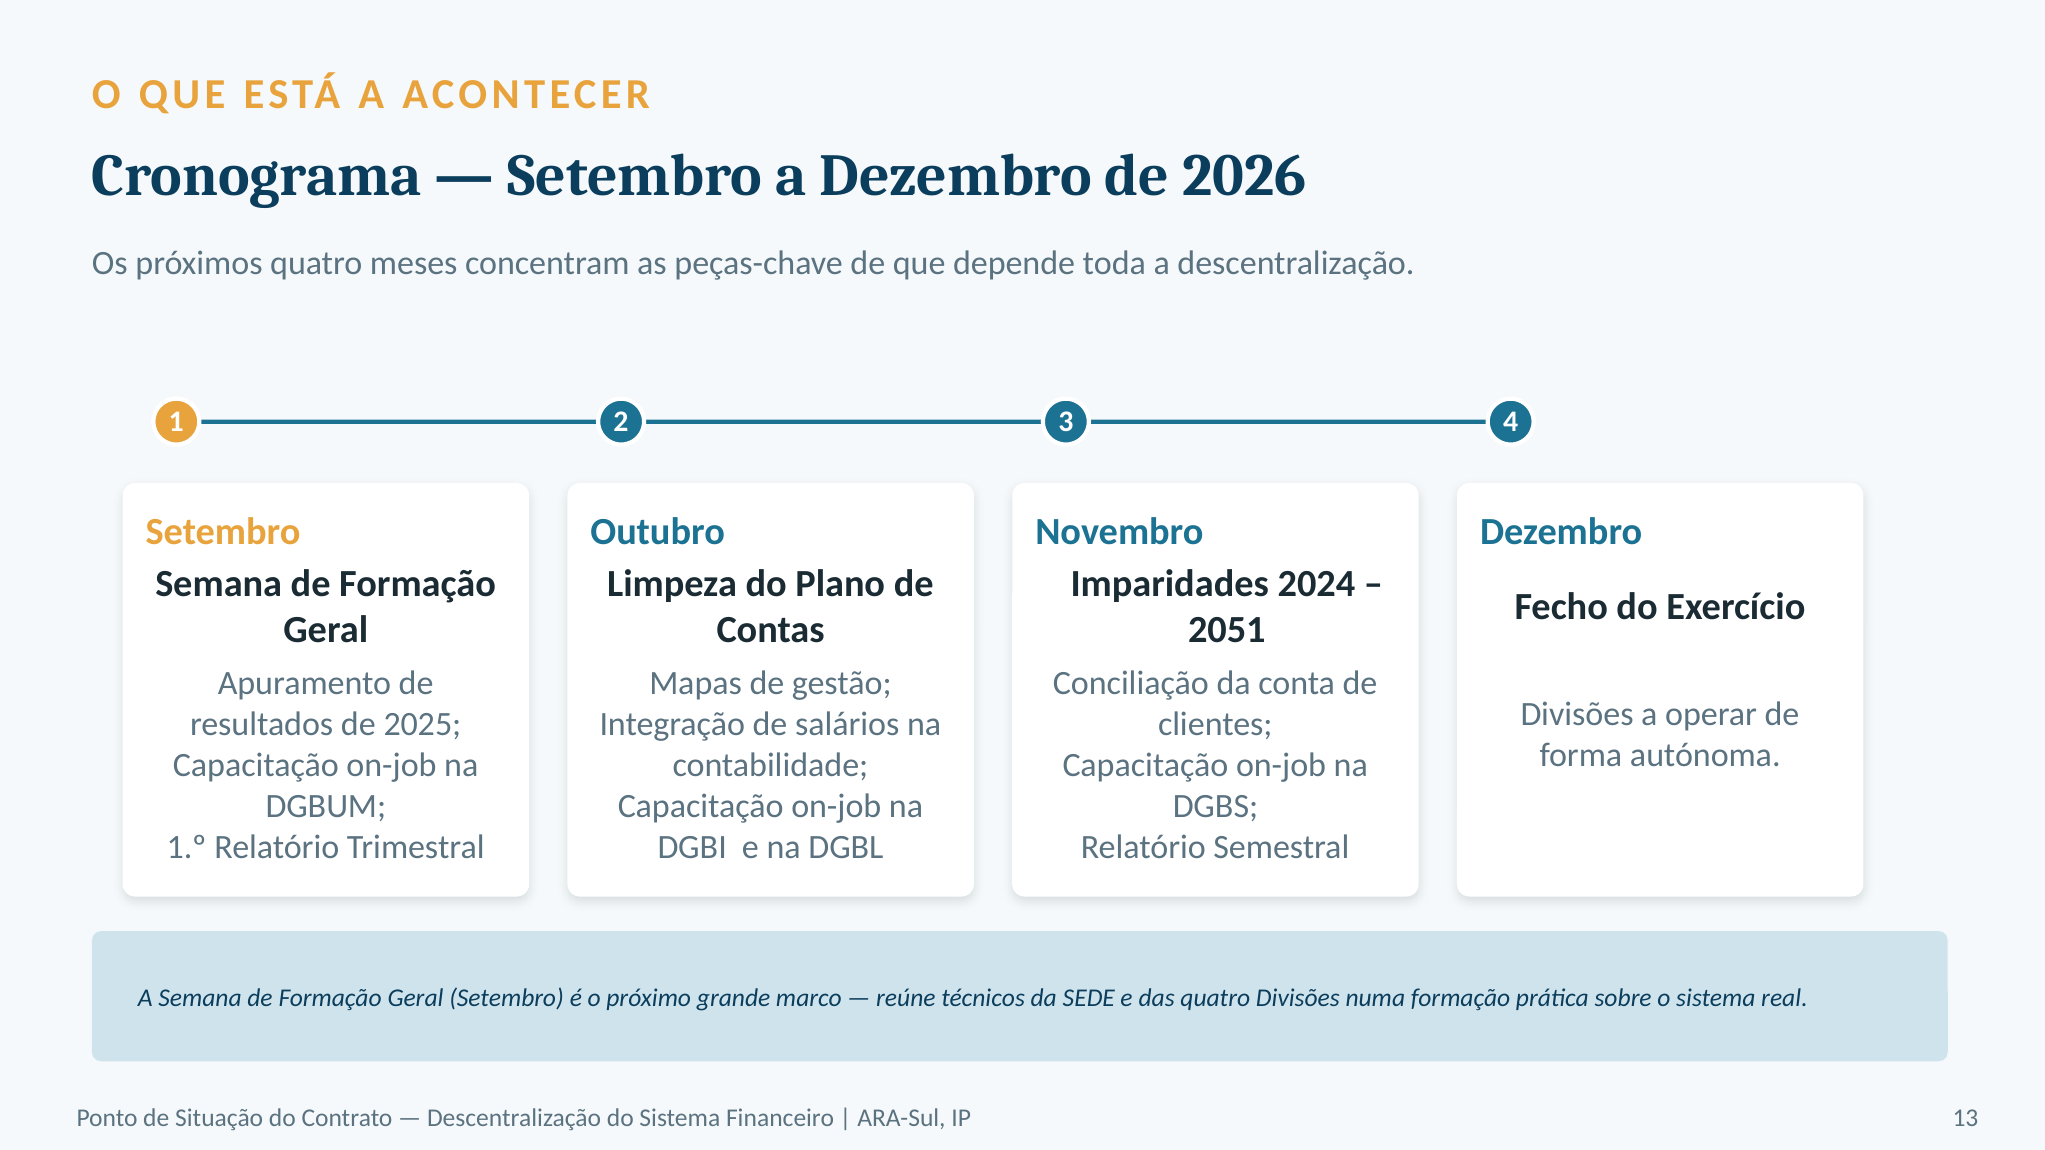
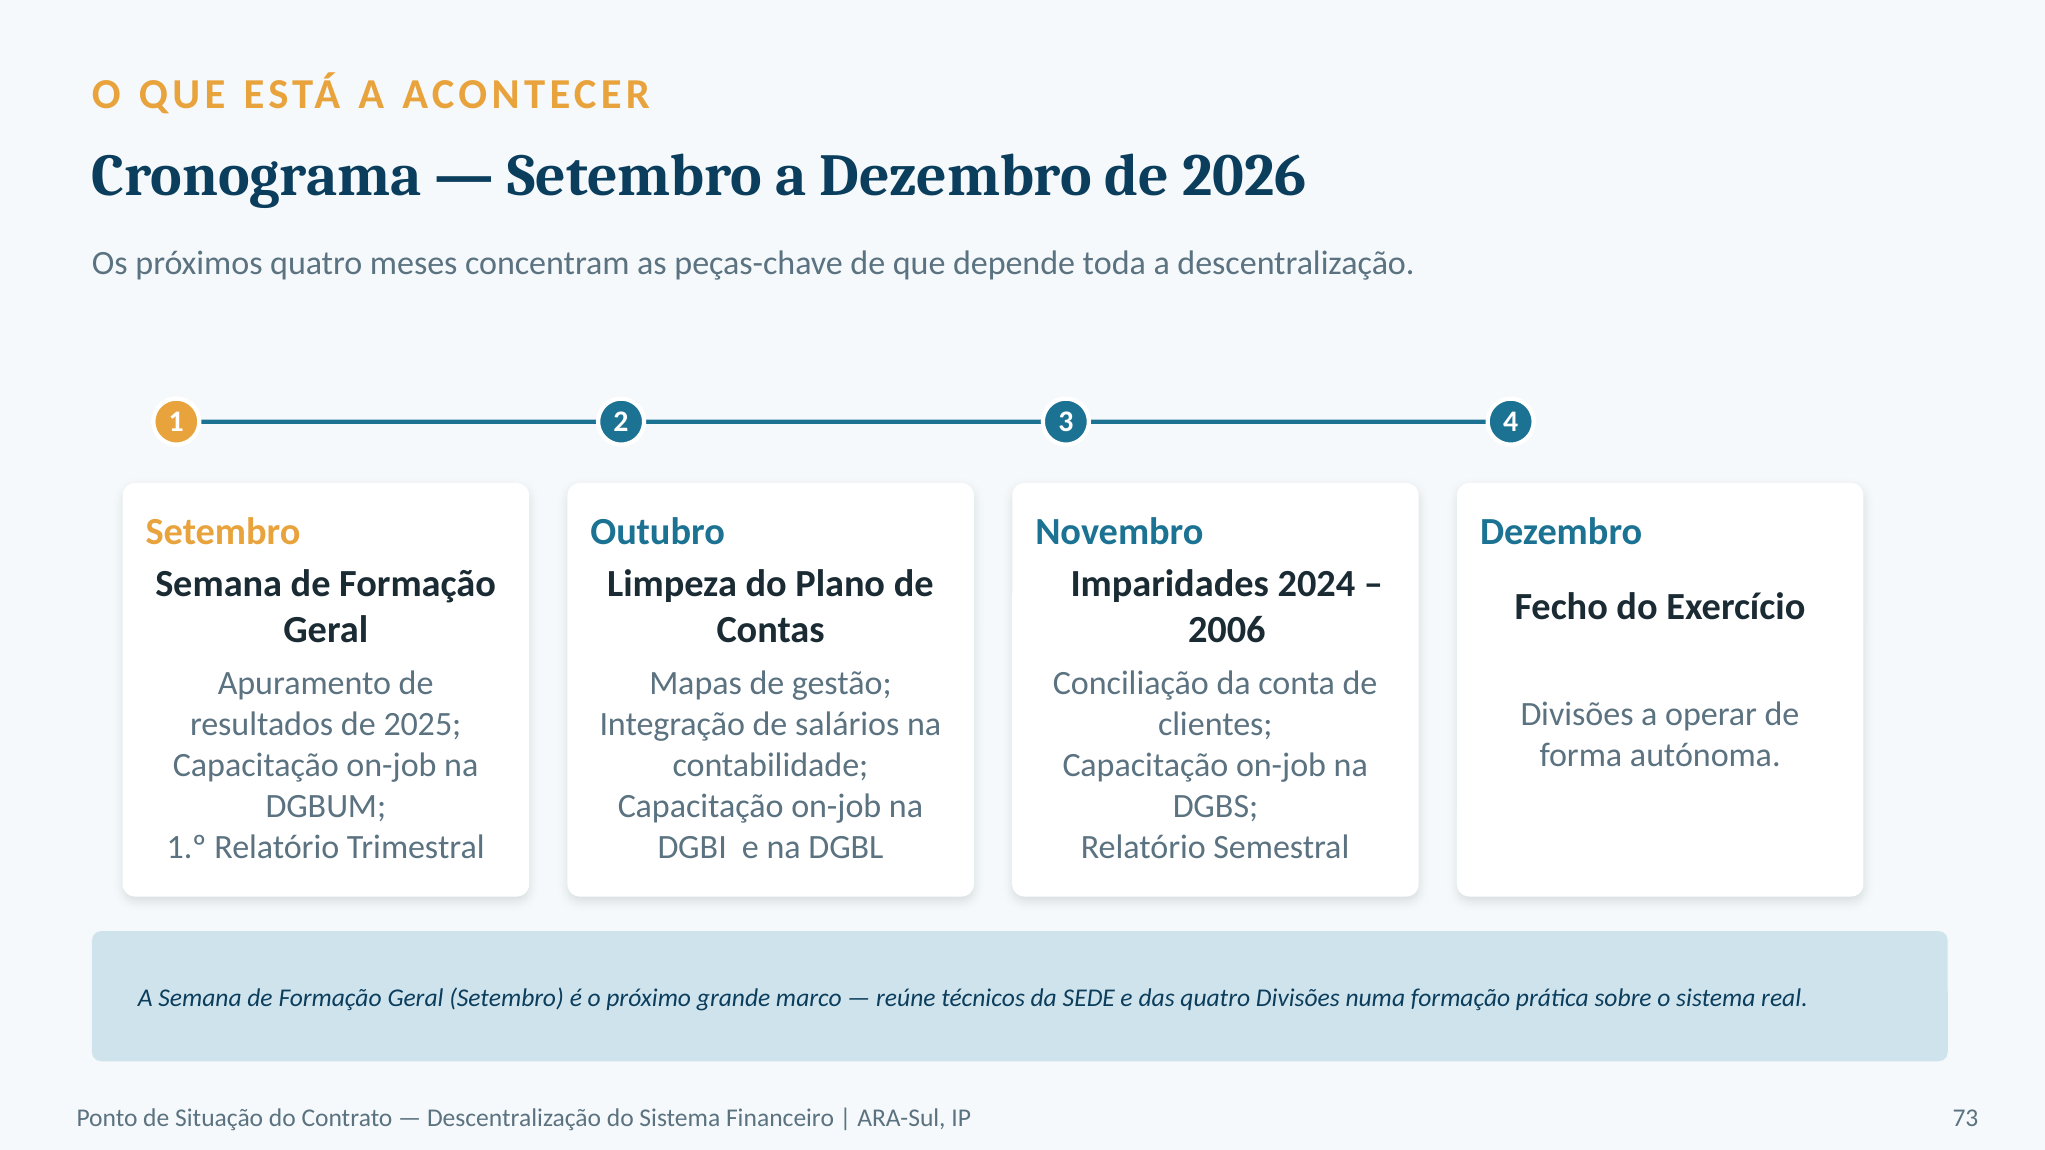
2051: 2051 -> 2006
13: 13 -> 73
